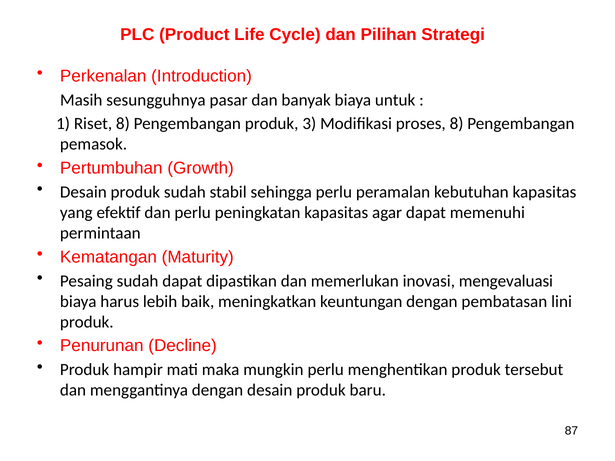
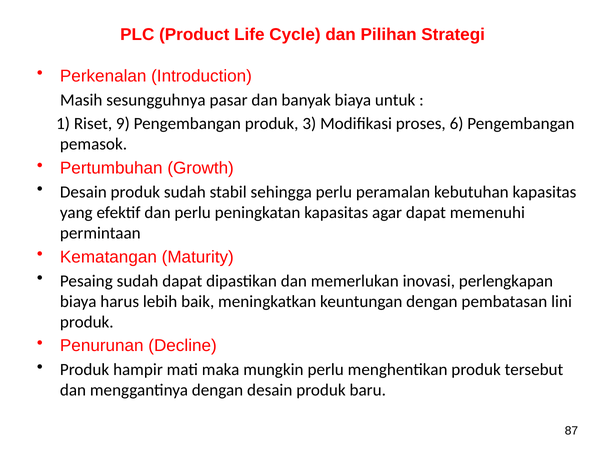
Riset 8: 8 -> 9
proses 8: 8 -> 6
mengevaluasi: mengevaluasi -> perlengkapan
